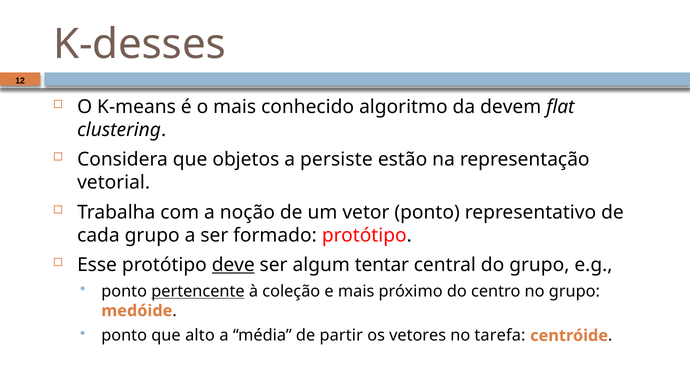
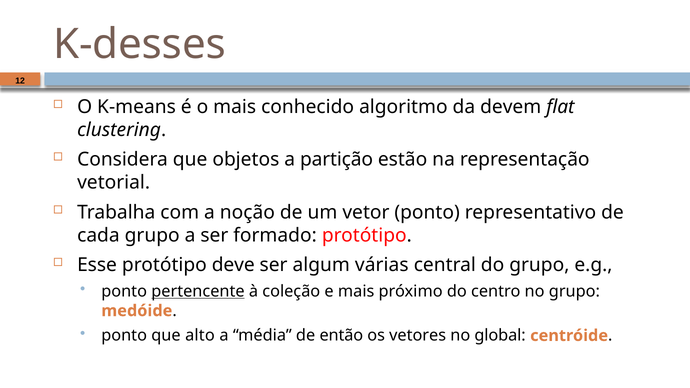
persiste: persiste -> partição
deve underline: present -> none
tentar: tentar -> várias
partir: partir -> então
tarefa: tarefa -> global
